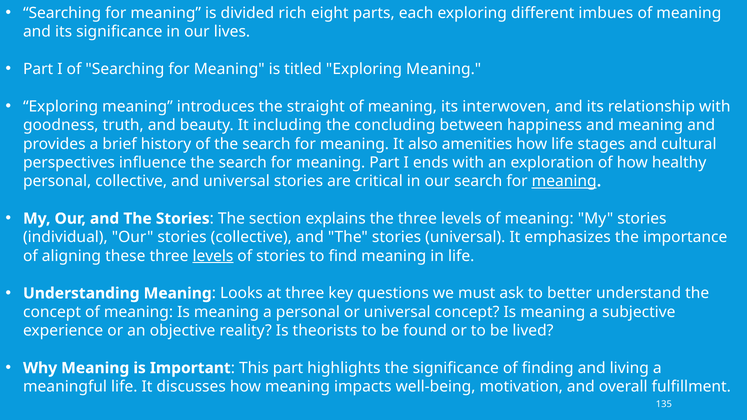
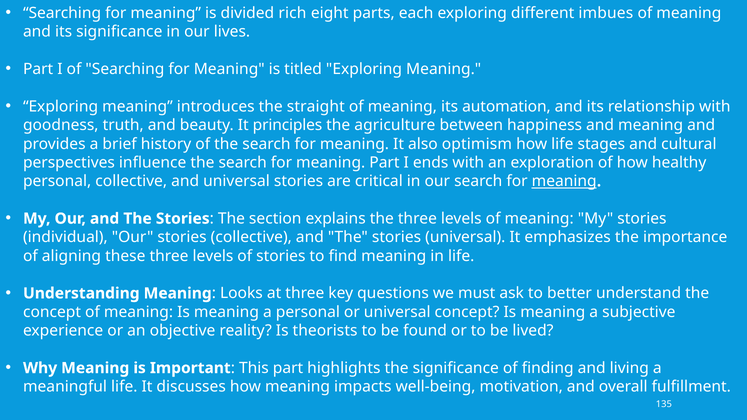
interwoven: interwoven -> automation
including: including -> principles
concluding: concluding -> agriculture
amenities: amenities -> optimism
levels at (213, 256) underline: present -> none
